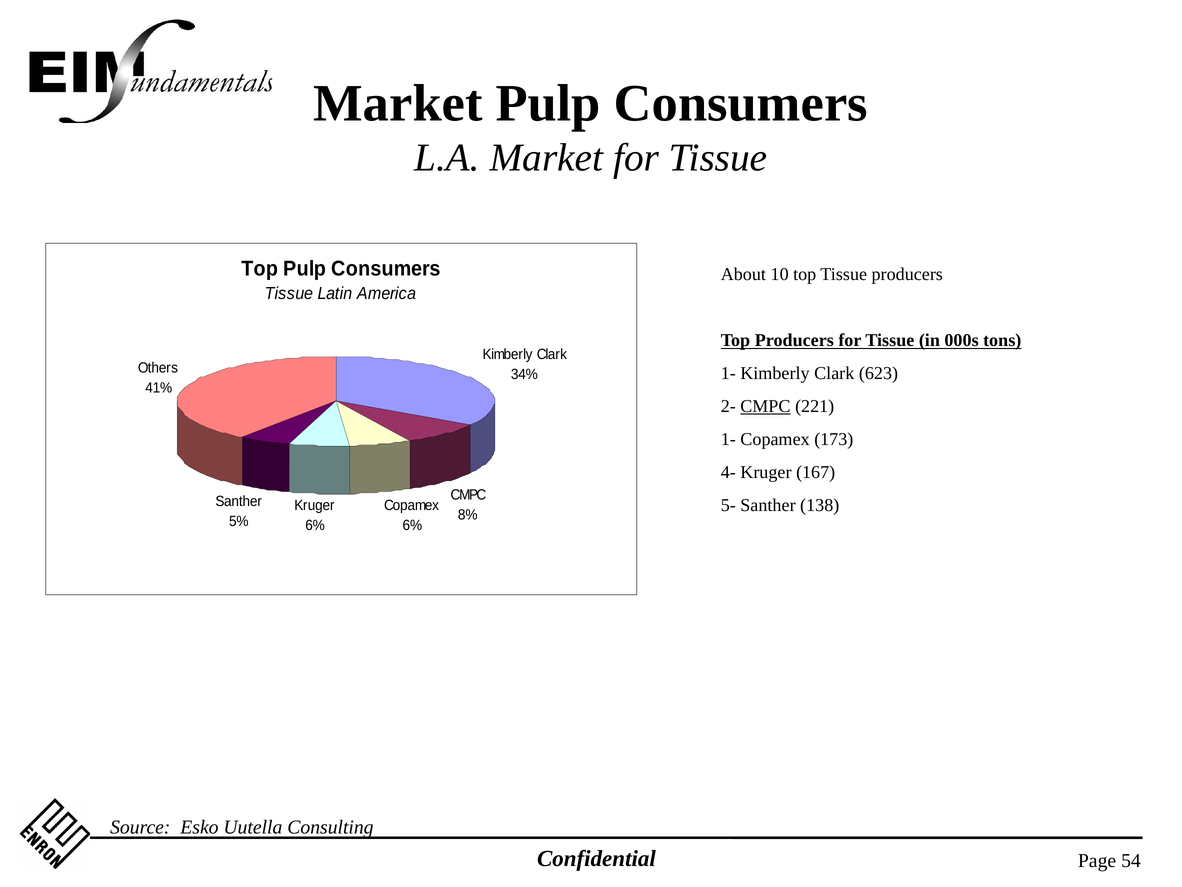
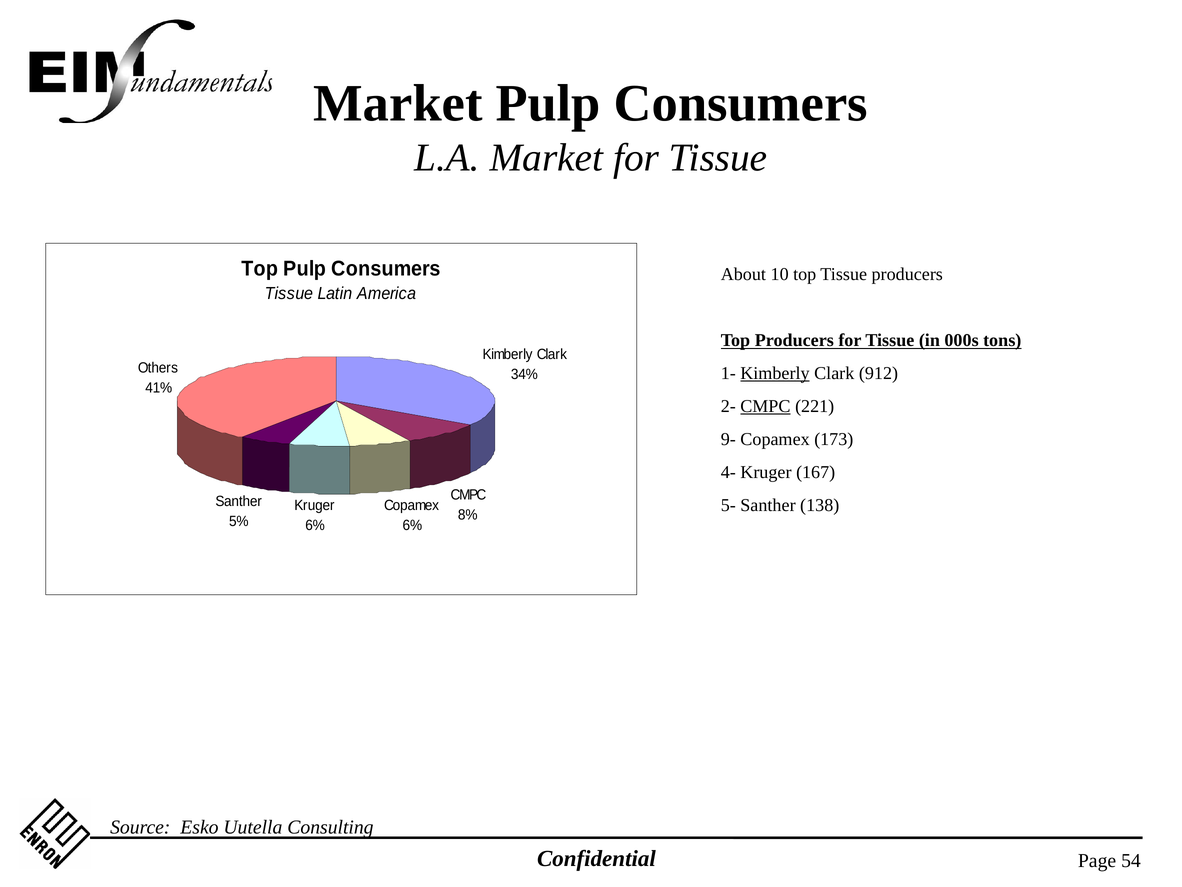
Kimberly at (775, 373) underline: none -> present
623: 623 -> 912
1- at (728, 439): 1- -> 9-
